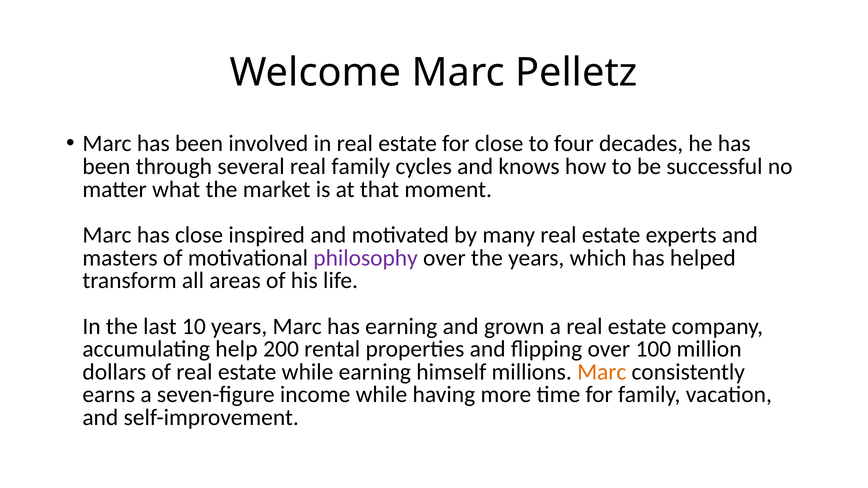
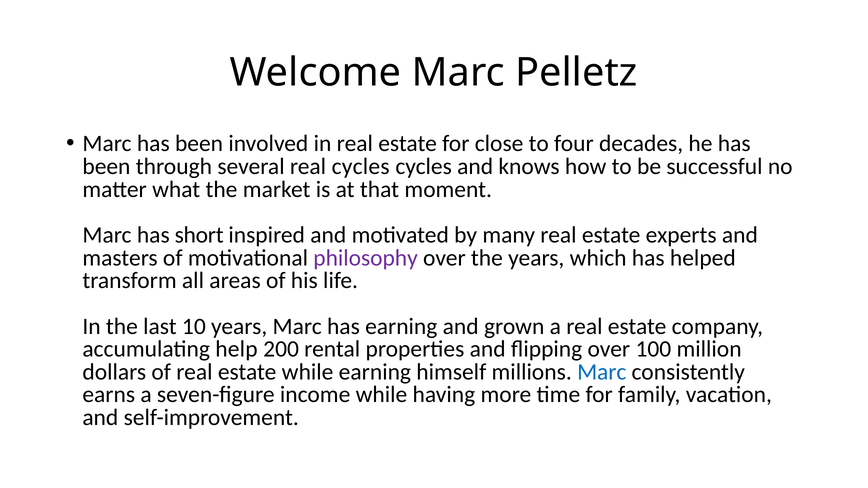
real family: family -> cycles
has close: close -> short
Marc at (602, 372) colour: orange -> blue
